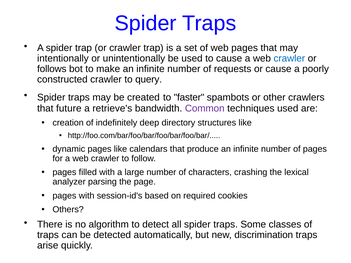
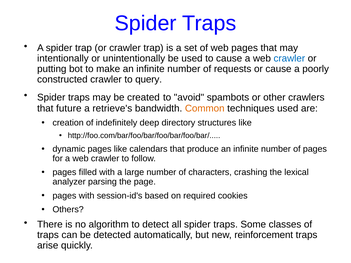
follows: follows -> putting
faster: faster -> avoid
Common colour: purple -> orange
discrimination: discrimination -> reinforcement
